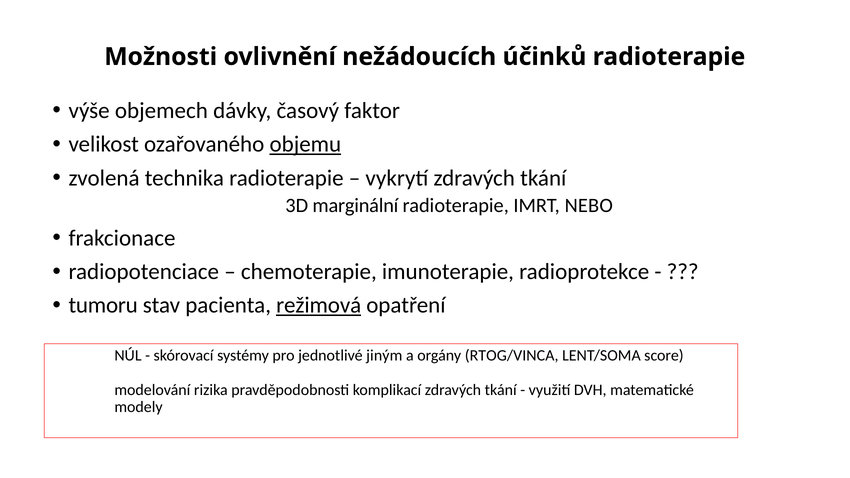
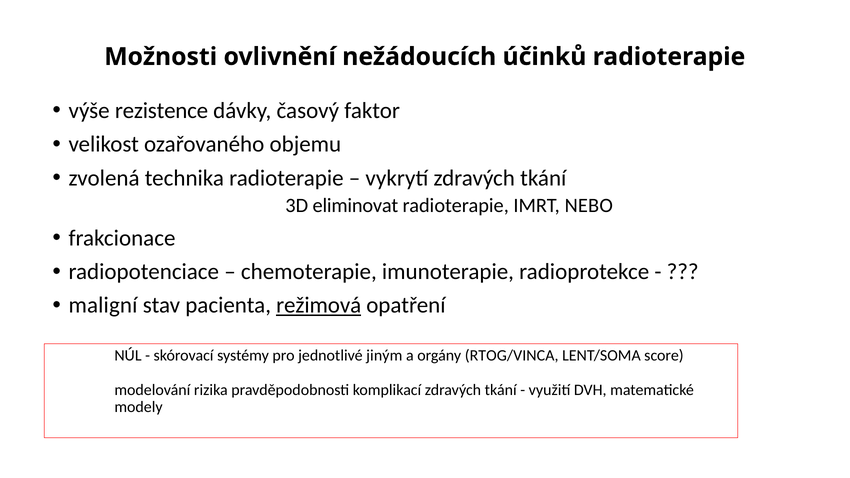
objemech: objemech -> rezistence
objemu underline: present -> none
marginální: marginální -> eliminovat
tumoru: tumoru -> maligní
